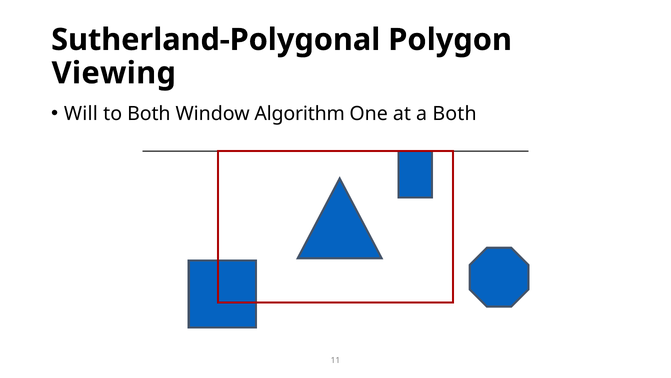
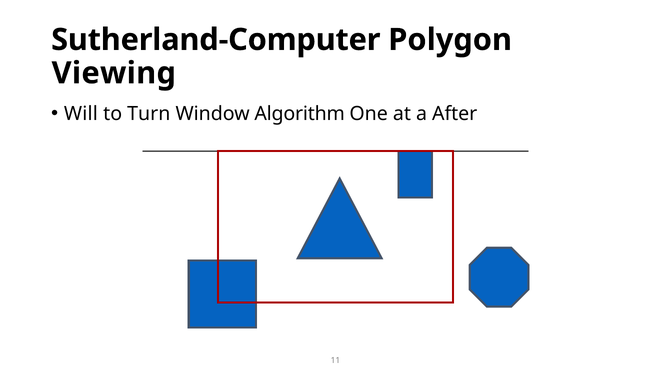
Sutherland-Polygonal: Sutherland-Polygonal -> Sutherland-Computer
to Both: Both -> Turn
a Both: Both -> After
